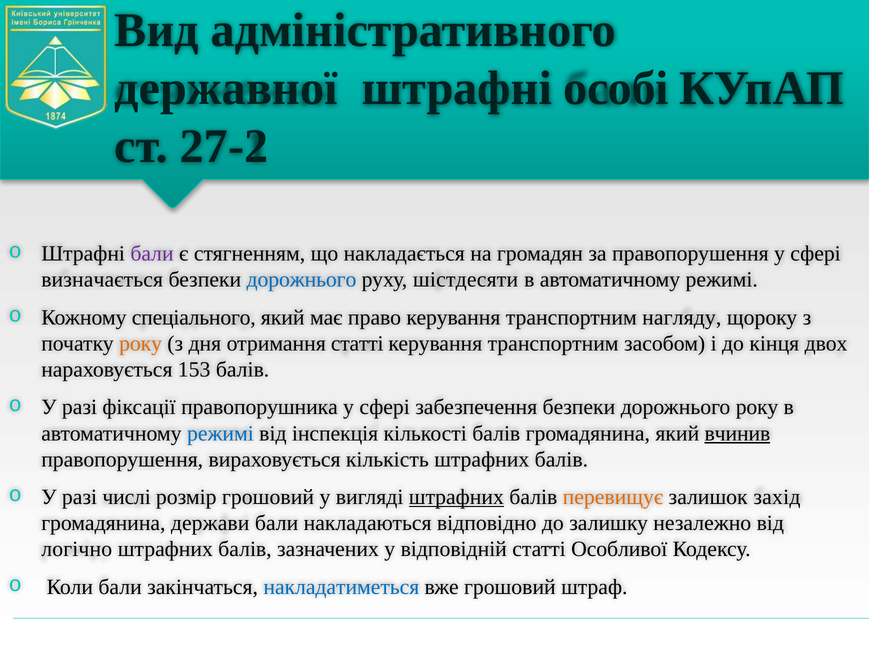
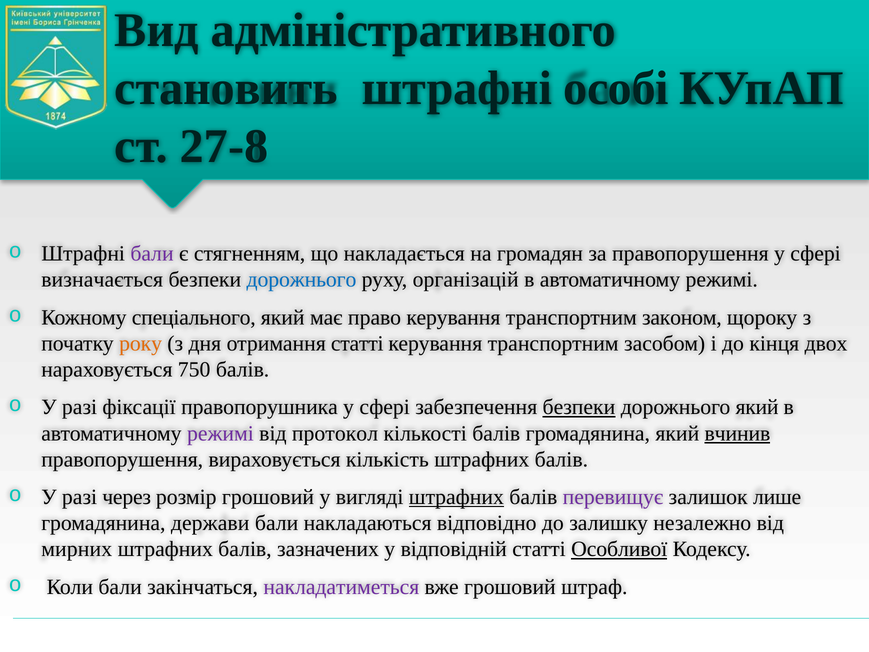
державної: державної -> становить
27-2: 27-2 -> 27-8
шістдесяти: шістдесяти -> організацій
нагляду: нагляду -> законом
153: 153 -> 750
безпеки at (579, 407) underline: none -> present
дорожнього року: року -> який
режимі at (220, 433) colour: blue -> purple
інспекція: інспекція -> протокол
числі: числі -> через
перевищує colour: orange -> purple
захід: захід -> лише
логічно: логічно -> мирних
Особливої underline: none -> present
накладатиметься colour: blue -> purple
